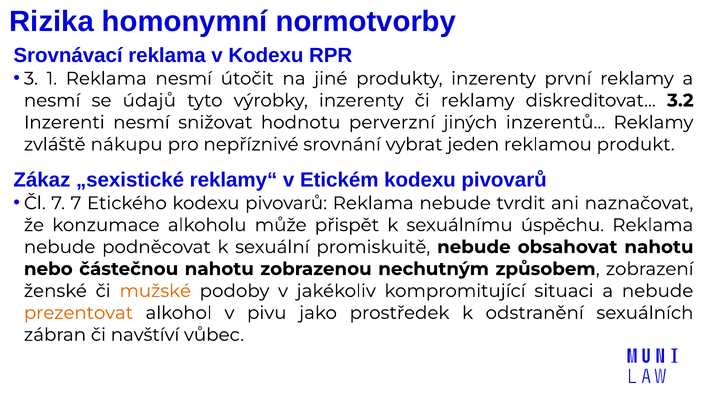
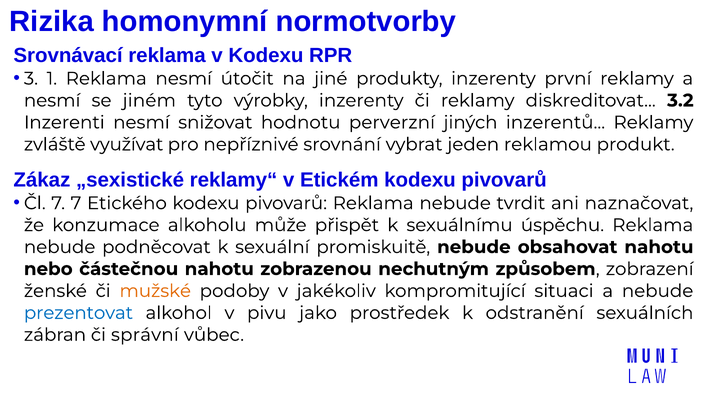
údajů: údajů -> jiném
nákupu: nákupu -> využívat
prezentovat colour: orange -> blue
navštíví: navštíví -> správní
